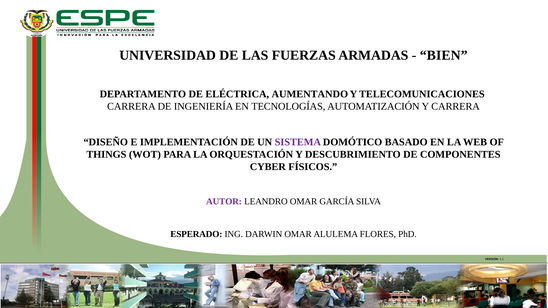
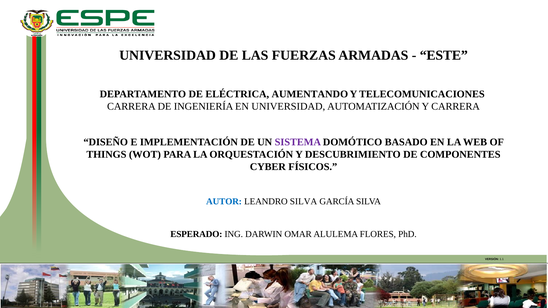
BIEN: BIEN -> ESTE
EN TECNOLOGÍAS: TECNOLOGÍAS -> UNIVERSIDAD
AUTOR colour: purple -> blue
LEANDRO OMAR: OMAR -> SILVA
